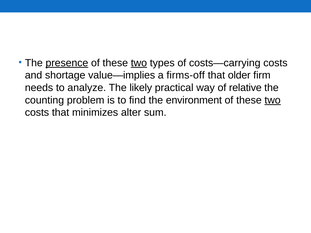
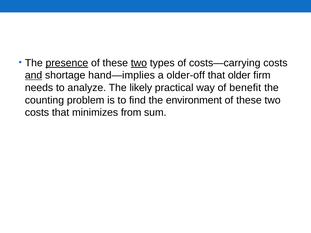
and underline: none -> present
value—implies: value—implies -> hand—implies
firms-off: firms-off -> older-off
relative: relative -> benefit
two at (273, 100) underline: present -> none
alter: alter -> from
